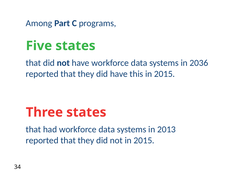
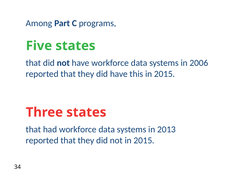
2036: 2036 -> 2006
